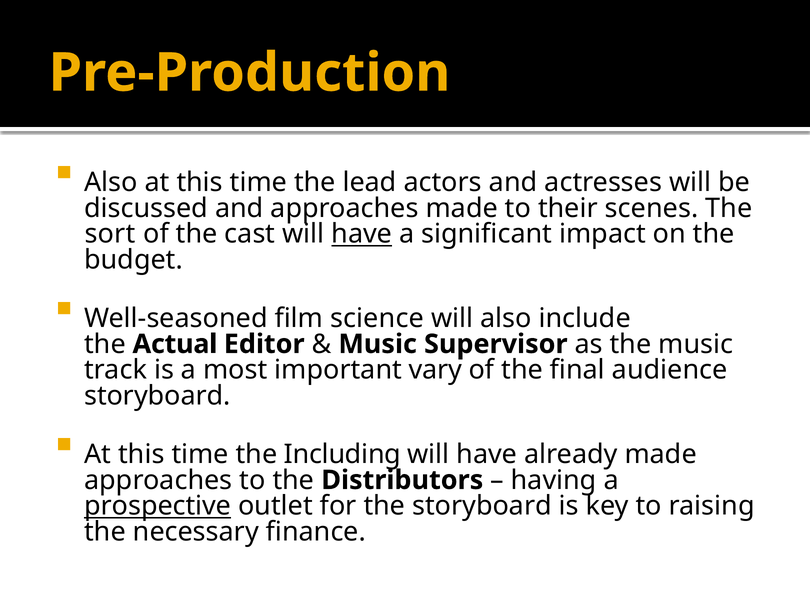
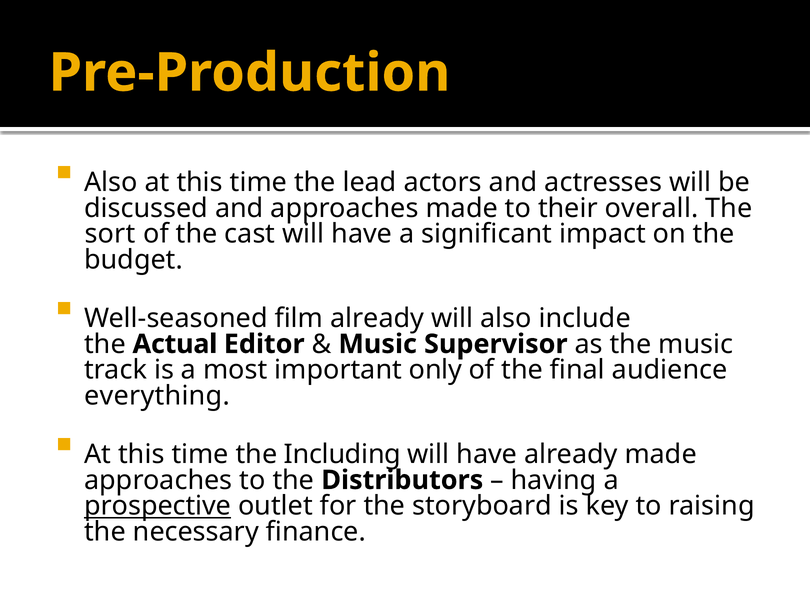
scenes: scenes -> overall
have at (362, 234) underline: present -> none
film science: science -> already
vary: vary -> only
storyboard at (157, 396): storyboard -> everything
